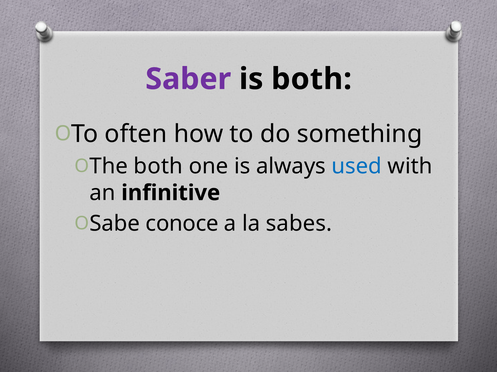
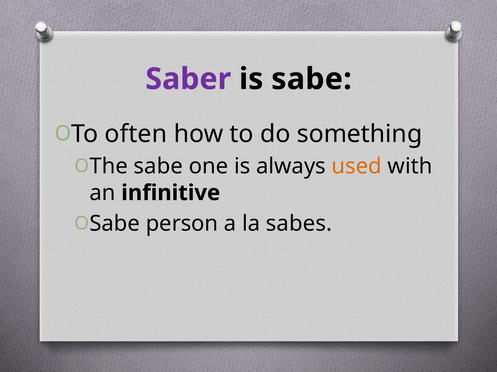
is both: both -> sabe
both at (158, 167): both -> sabe
used colour: blue -> orange
conoce: conoce -> person
